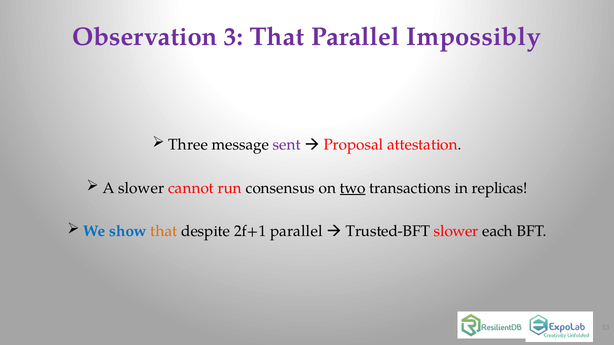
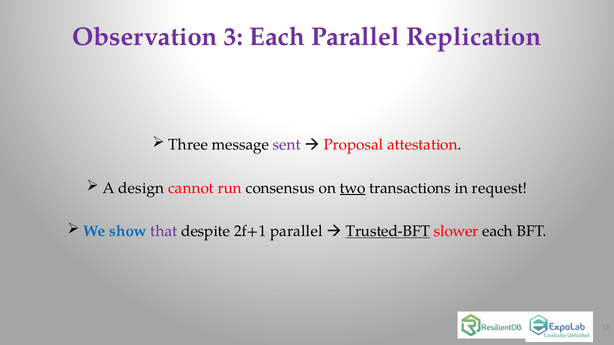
3 That: That -> Each
Impossibly: Impossibly -> Replication
A slower: slower -> design
replicas: replicas -> request
that at (164, 231) colour: orange -> purple
Trusted-BFT underline: none -> present
